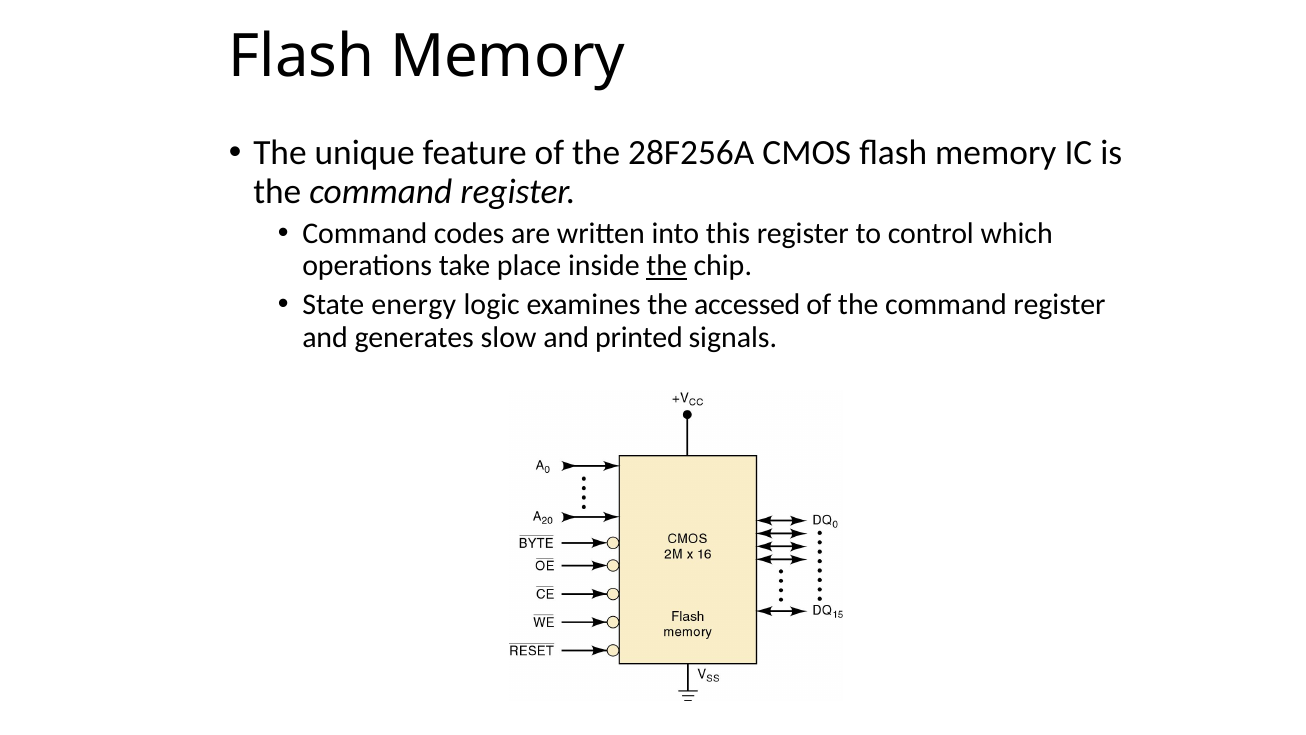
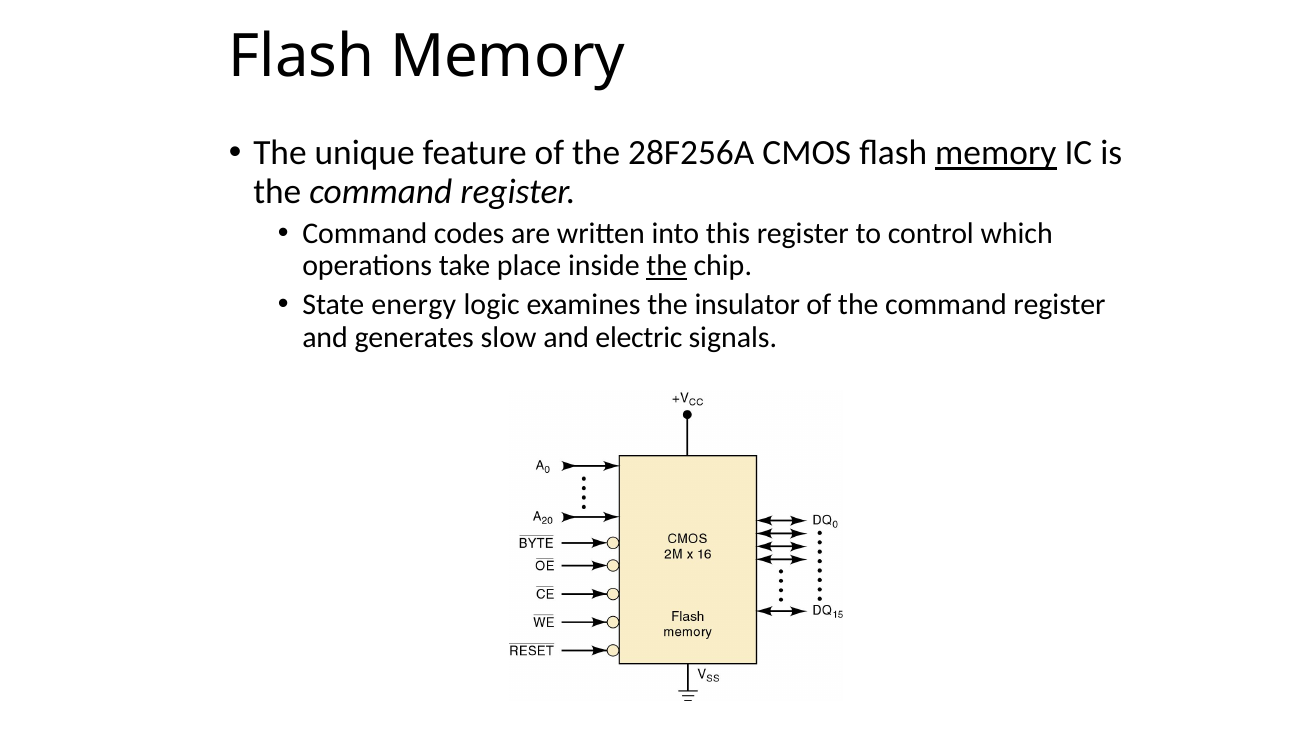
memory at (996, 153) underline: none -> present
accessed: accessed -> insulator
printed: printed -> electric
